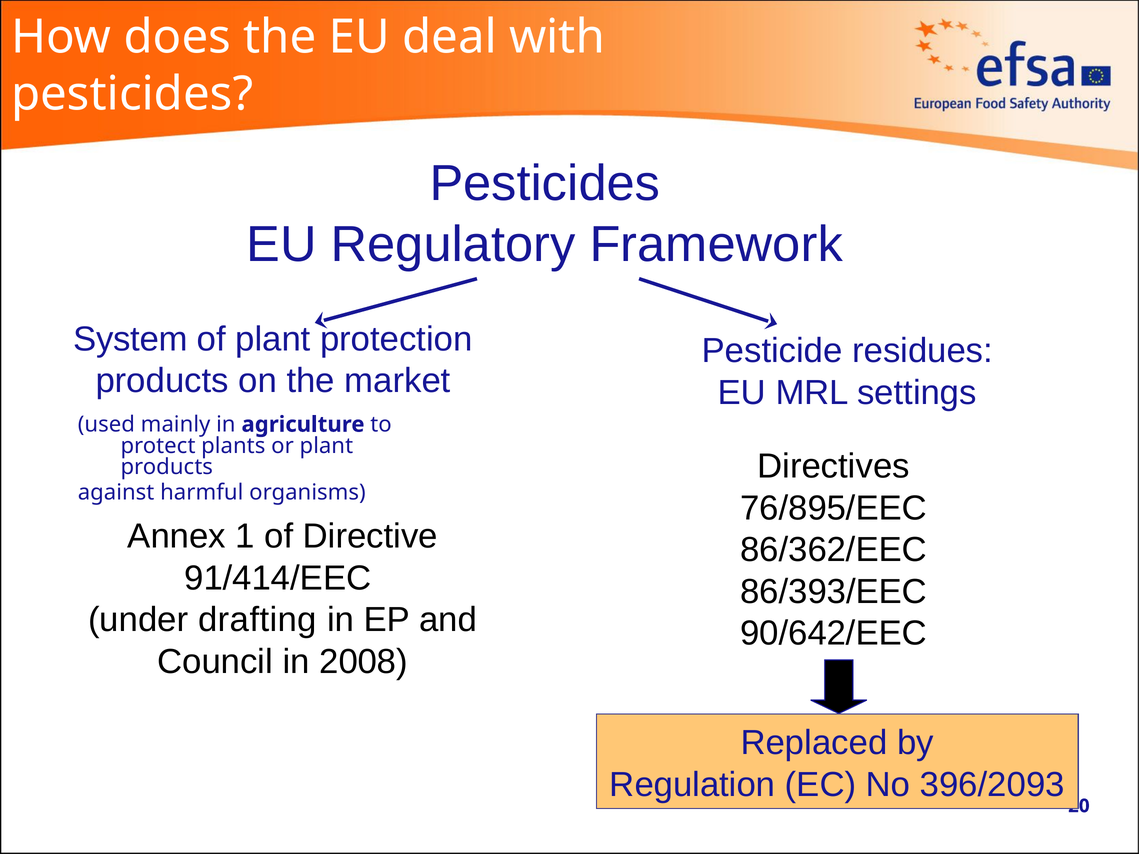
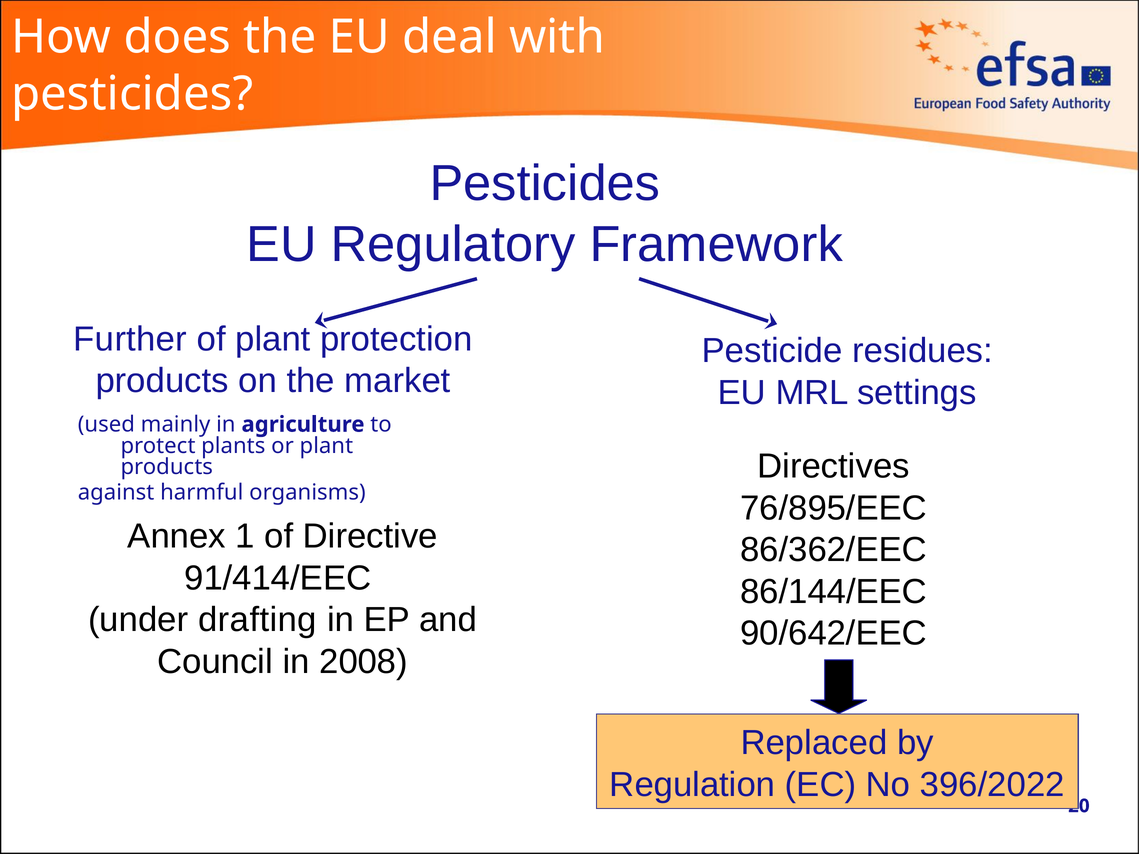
System: System -> Further
86/393/EEC: 86/393/EEC -> 86/144/EEC
396/2093: 396/2093 -> 396/2022
